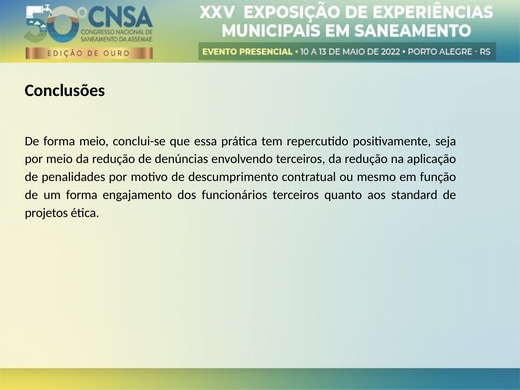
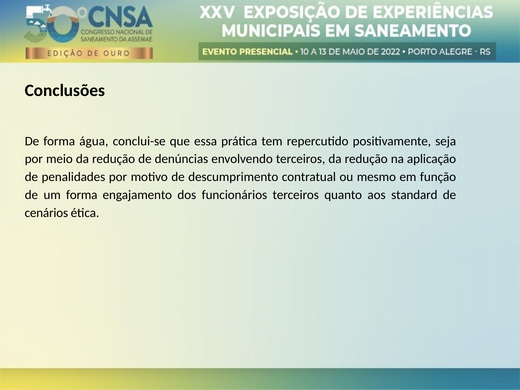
forma meio: meio -> água
projetos: projetos -> cenários
